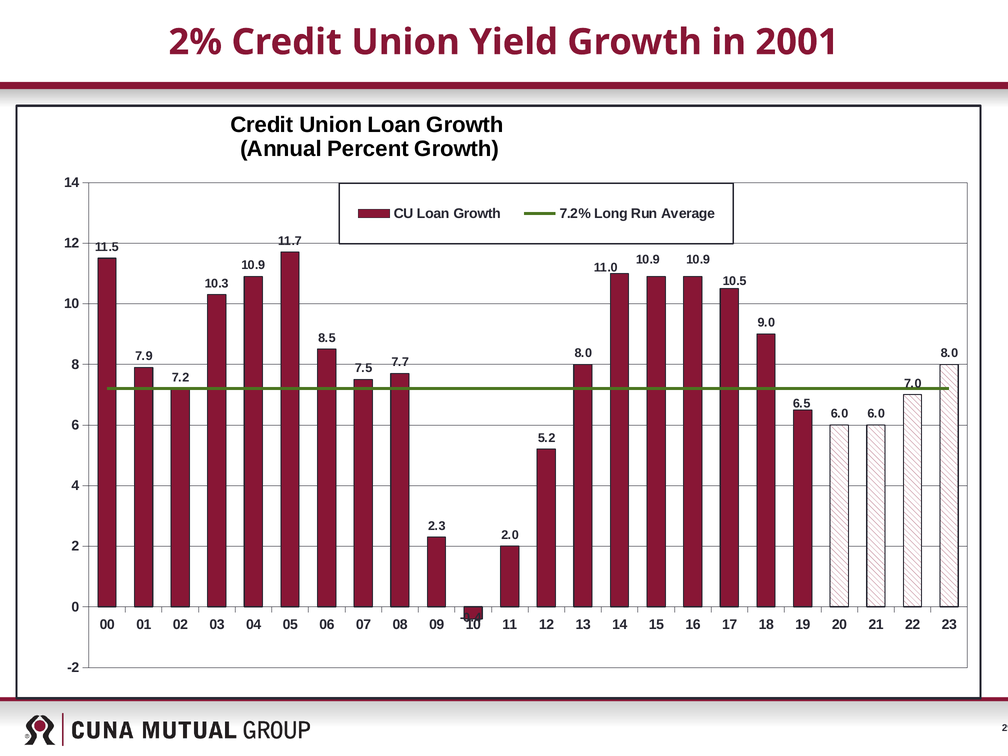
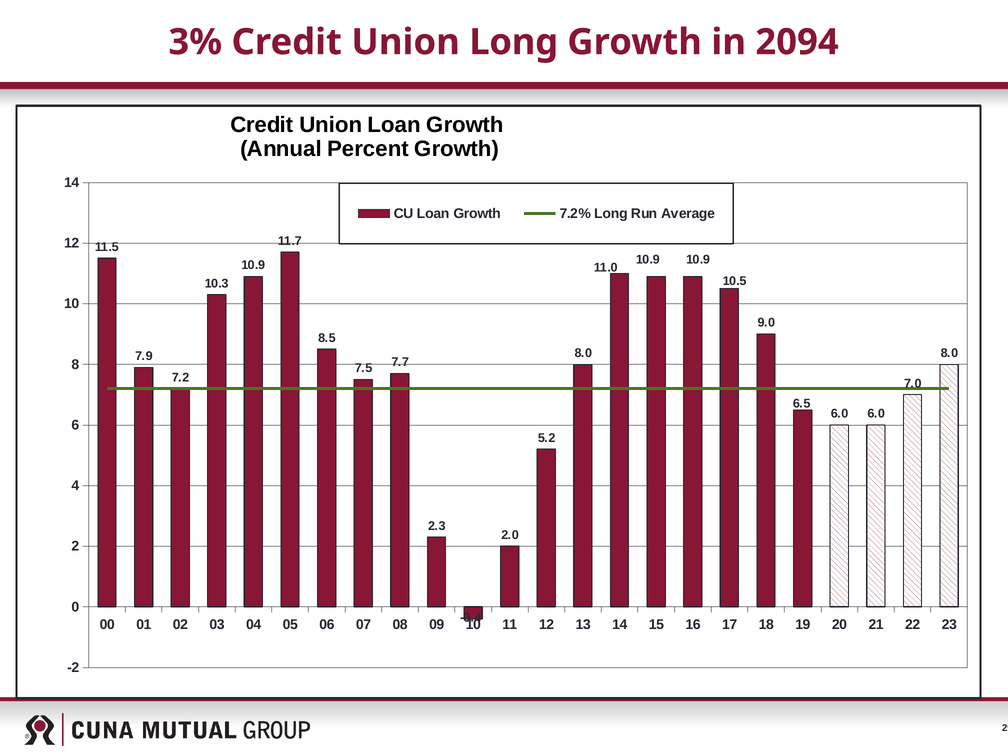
2%: 2% -> 3%
Union Yield: Yield -> Long
2001: 2001 -> 2094
